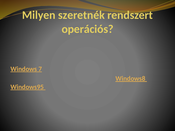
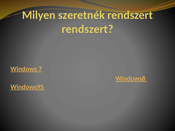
operációs at (88, 29): operációs -> rendszert
